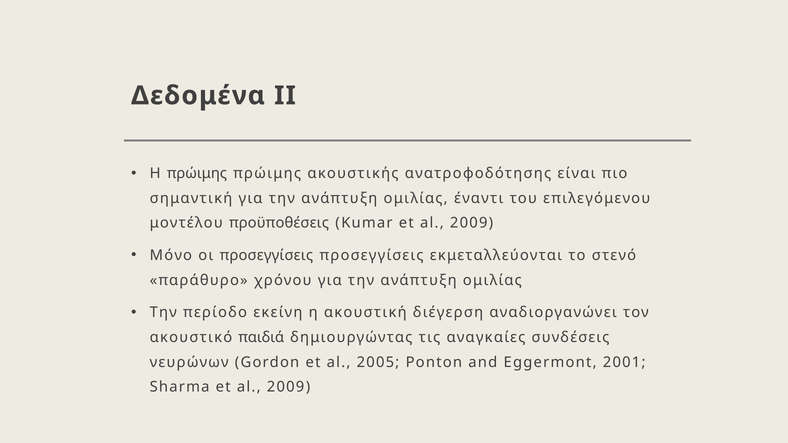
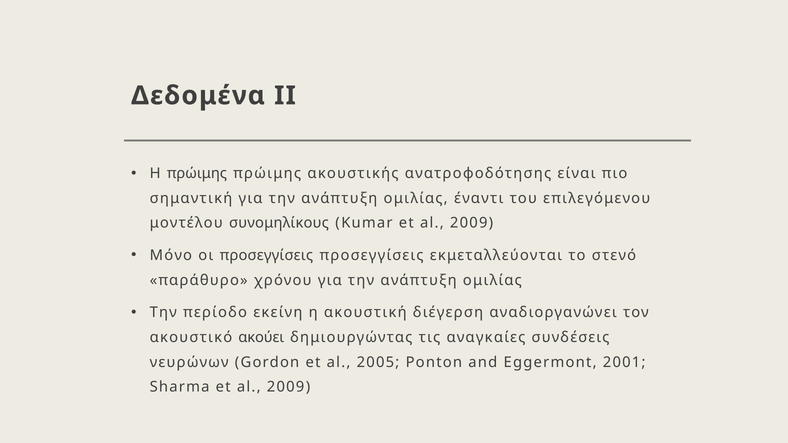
προϋποθέσεις: προϋποθέσεις -> συνομηλίκους
παιδιά: παιδιά -> ακούει
